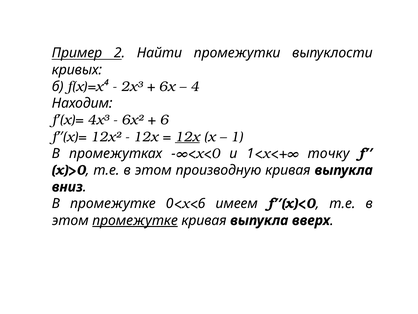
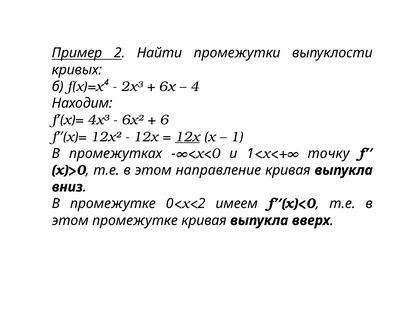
производную: производную -> направление
6 at (202, 203): 6 -> 2
промежутке at (135, 220) underline: present -> none
